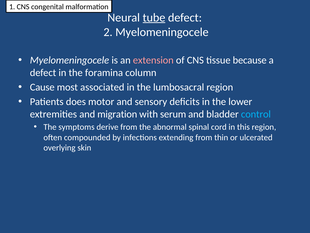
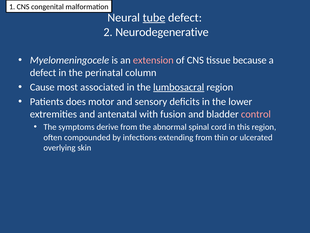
2 Myelomeningocele: Myelomeningocele -> Neurodegenerative
foramina: foramina -> perinatal
lumbosacral underline: none -> present
migration: migration -> antenatal
serum: serum -> fusion
control colour: light blue -> pink
